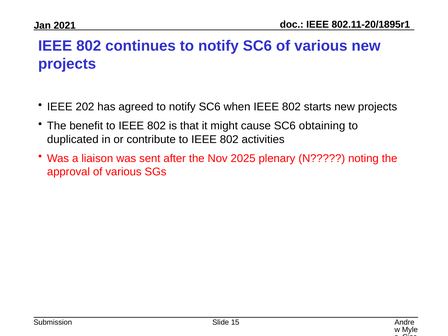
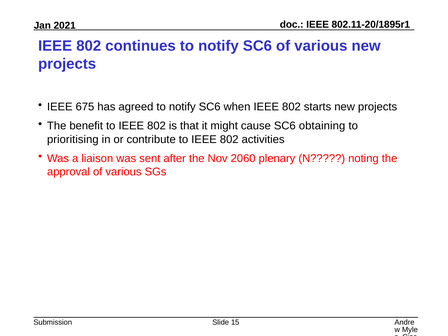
202: 202 -> 675
duplicated: duplicated -> prioritising
2025: 2025 -> 2060
